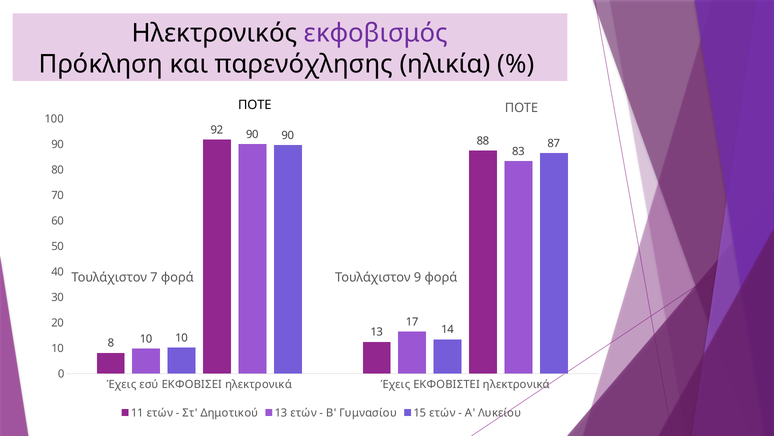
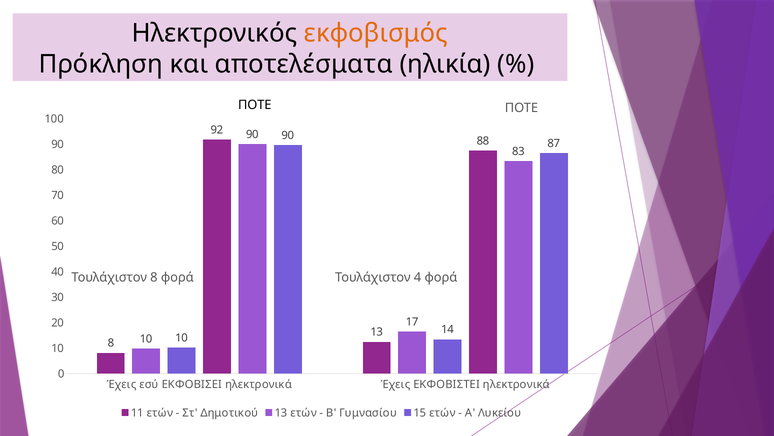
εκφοβισμός colour: purple -> orange
παρενόχλησης: παρενόχλησης -> αποτελέσματα
Τουλάχιστον 7: 7 -> 8
9: 9 -> 4
